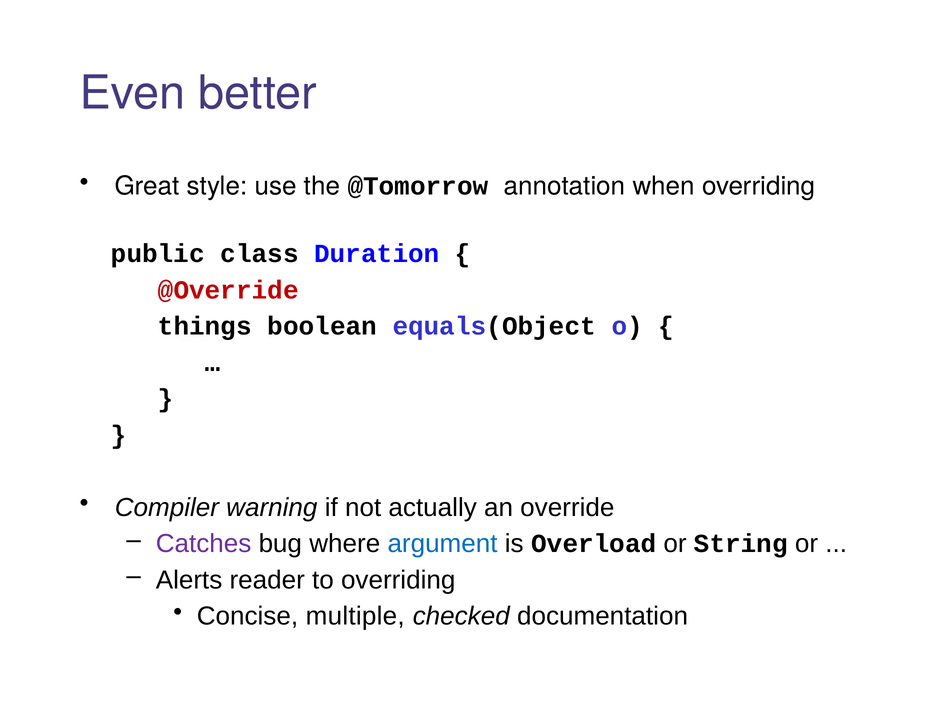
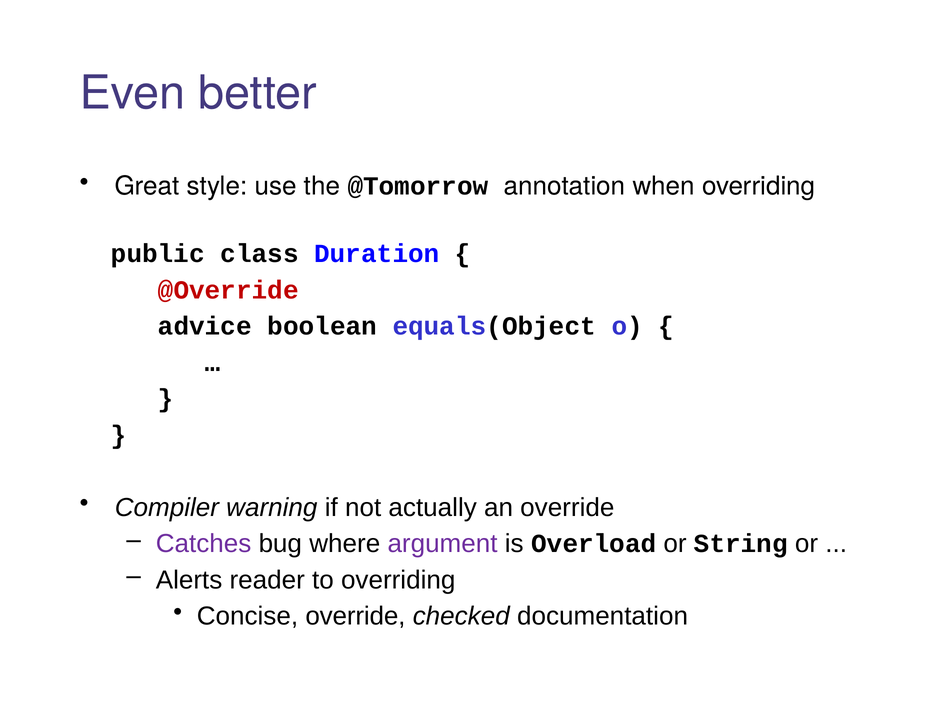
things: things -> advice
argument colour: blue -> purple
Concise multiple: multiple -> override
